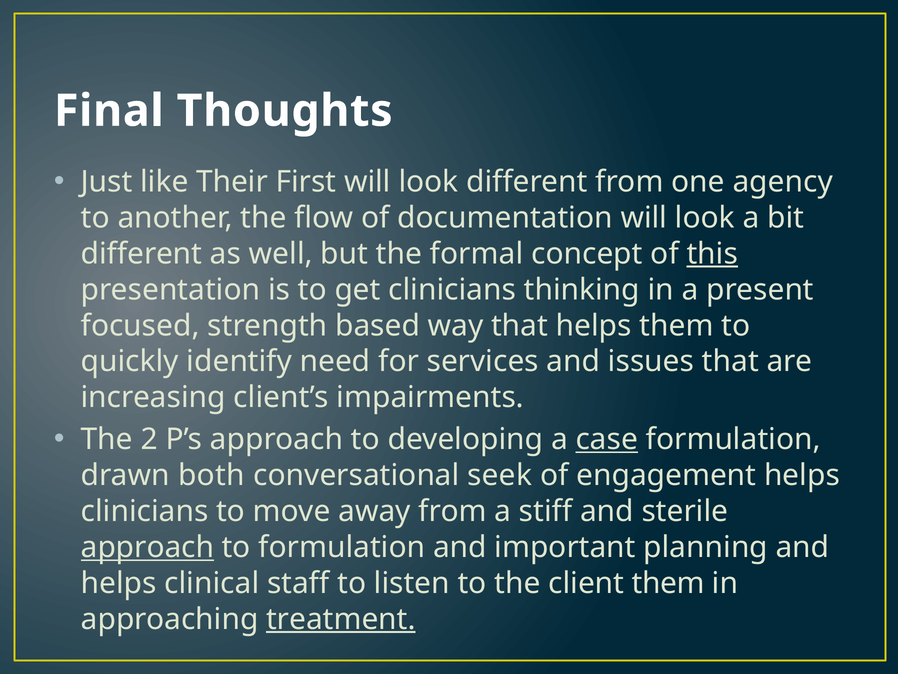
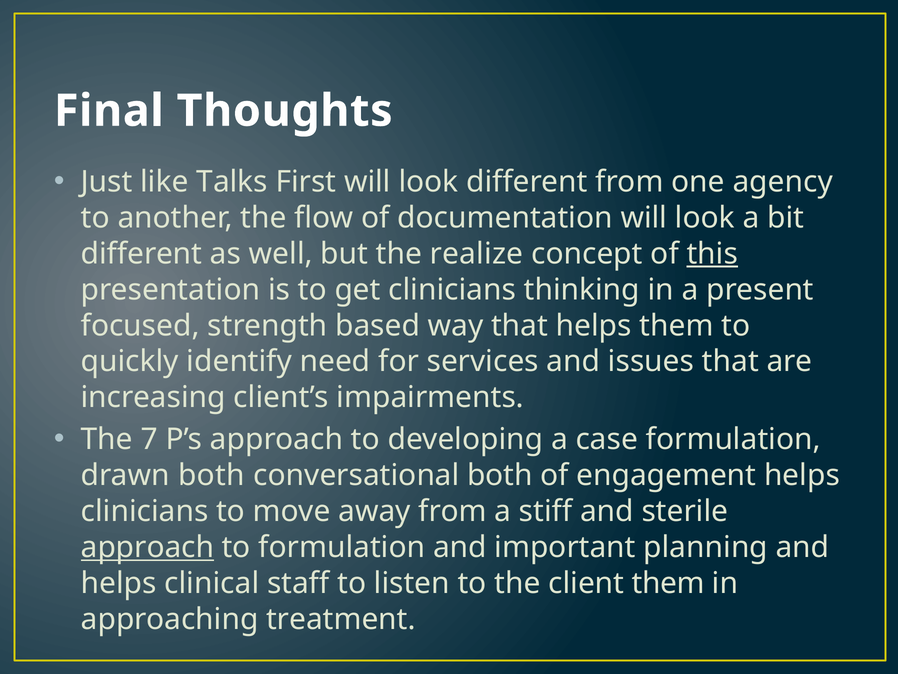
Their: Their -> Talks
formal: formal -> realize
2: 2 -> 7
case underline: present -> none
conversational seek: seek -> both
treatment underline: present -> none
